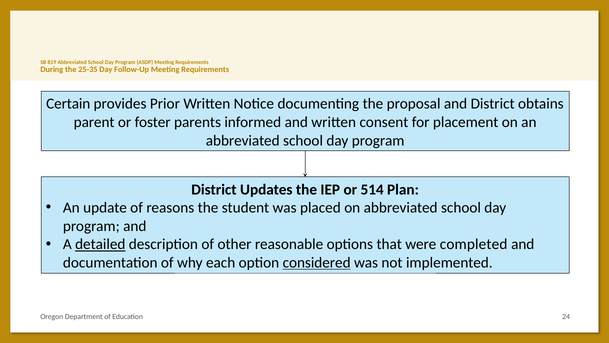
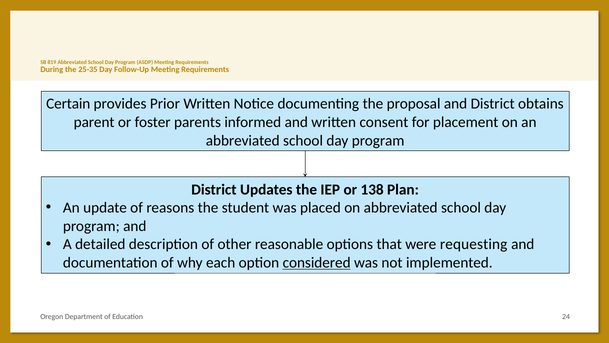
514: 514 -> 138
detailed underline: present -> none
completed: completed -> requesting
